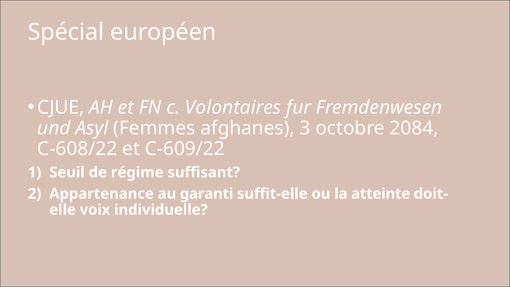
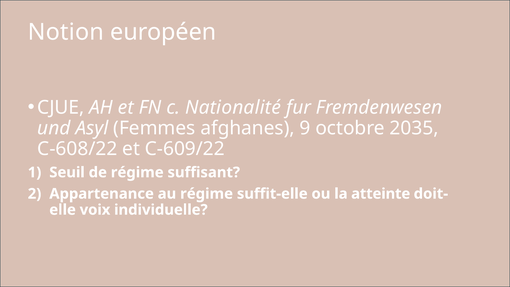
Spécial: Spécial -> Notion
Volontaires: Volontaires -> Nationalité
3: 3 -> 9
2084: 2084 -> 2035
au garanti: garanti -> régime
